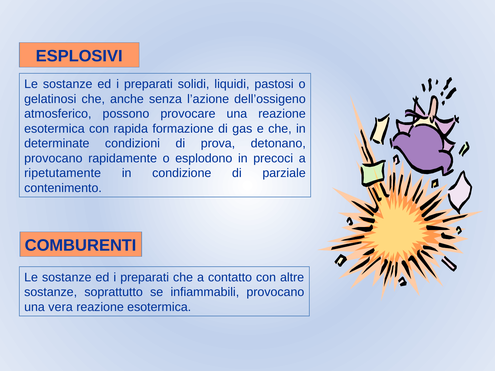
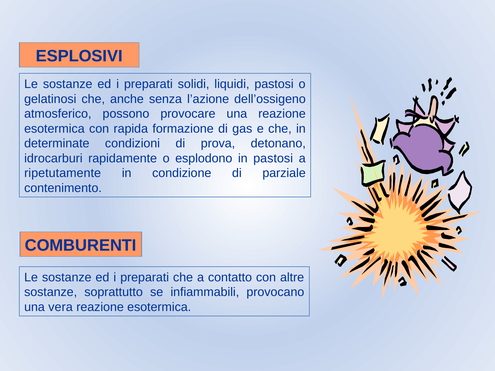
provocano at (53, 158): provocano -> idrocarburi
in precoci: precoci -> pastosi
